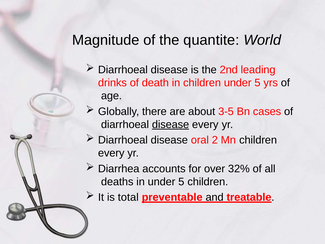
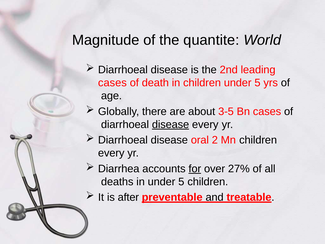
drinks at (112, 83): drinks -> cases
for underline: none -> present
32%: 32% -> 27%
total: total -> after
